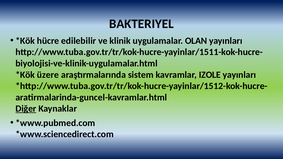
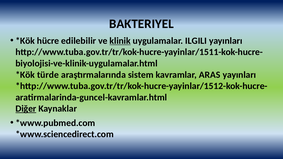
klinik underline: none -> present
OLAN: OLAN -> ILGILI
üzere: üzere -> türde
IZOLE: IZOLE -> ARAS
